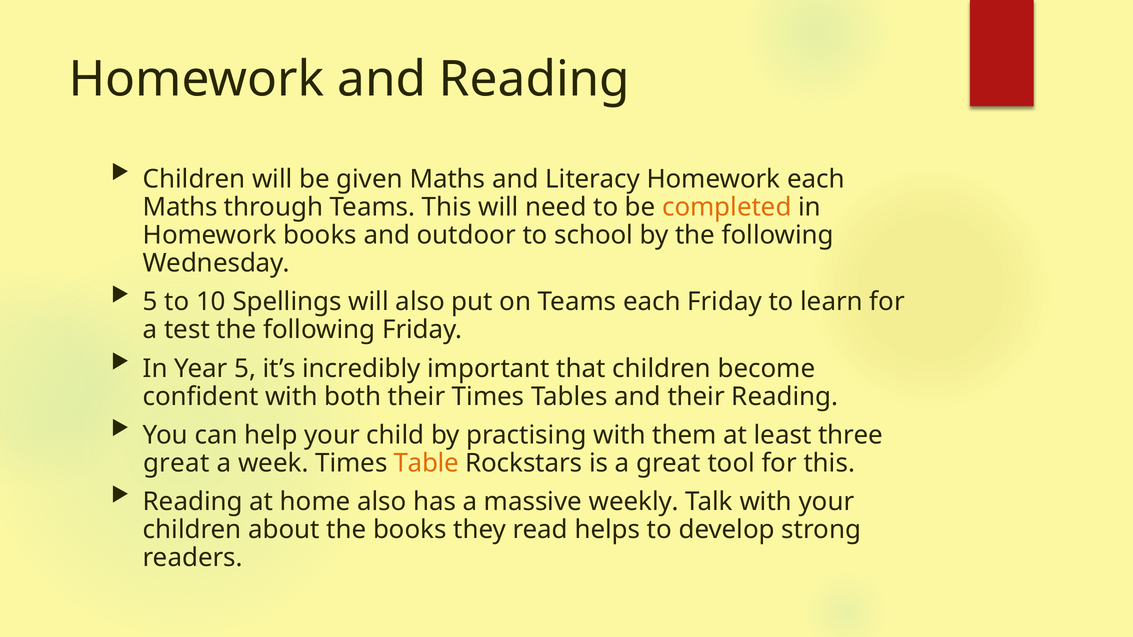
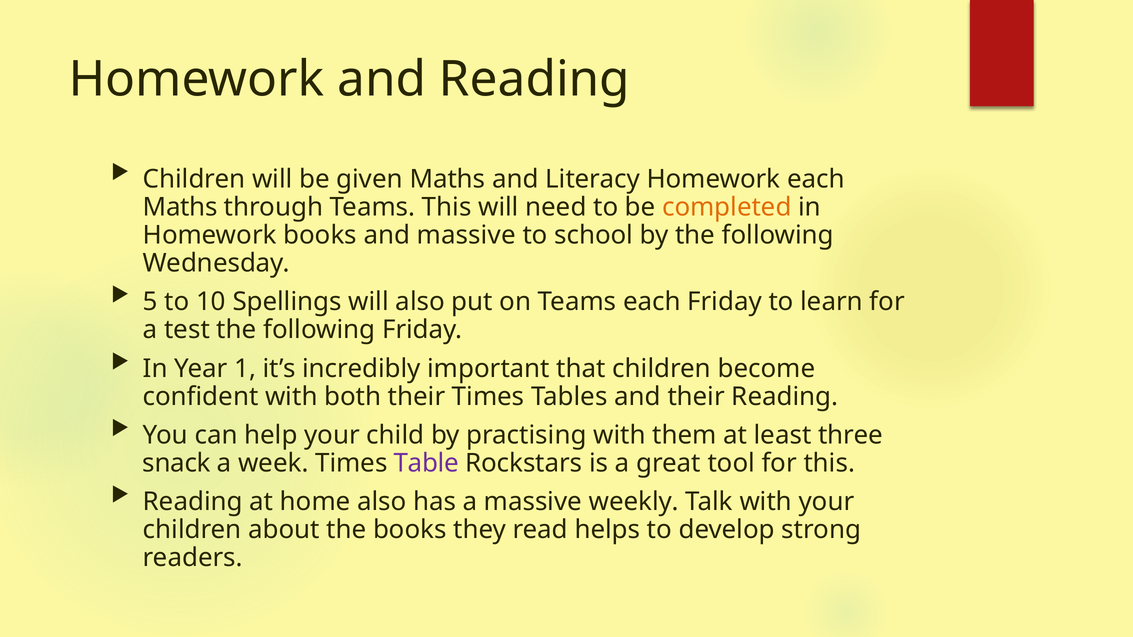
and outdoor: outdoor -> massive
Year 5: 5 -> 1
great at (176, 463): great -> snack
Table colour: orange -> purple
